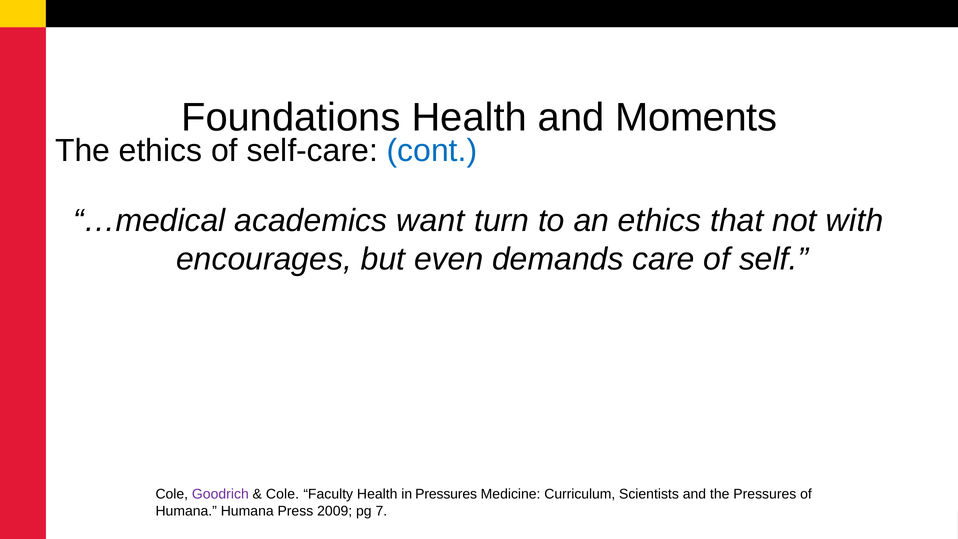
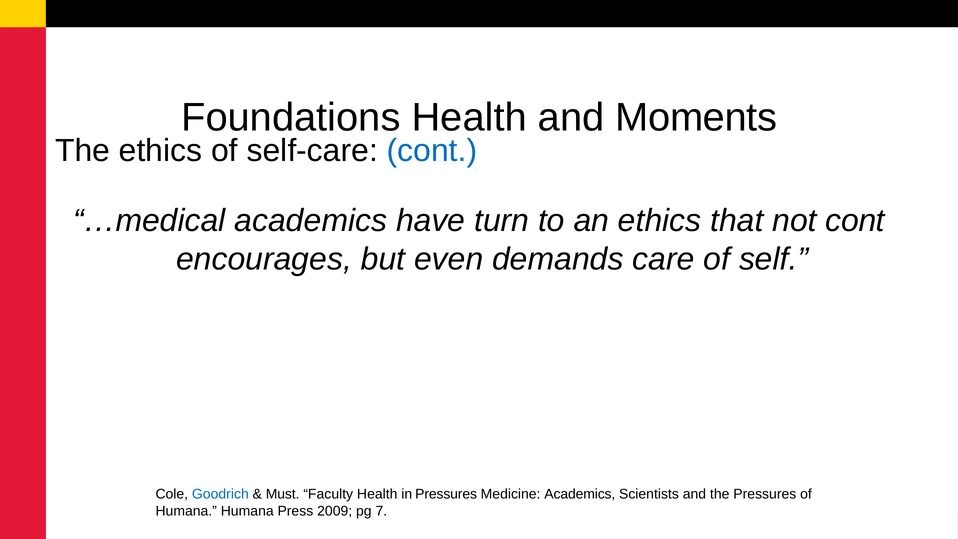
want: want -> have
not with: with -> cont
Goodrich colour: purple -> blue
Cole at (283, 494): Cole -> Must
Medicine Curriculum: Curriculum -> Academics
